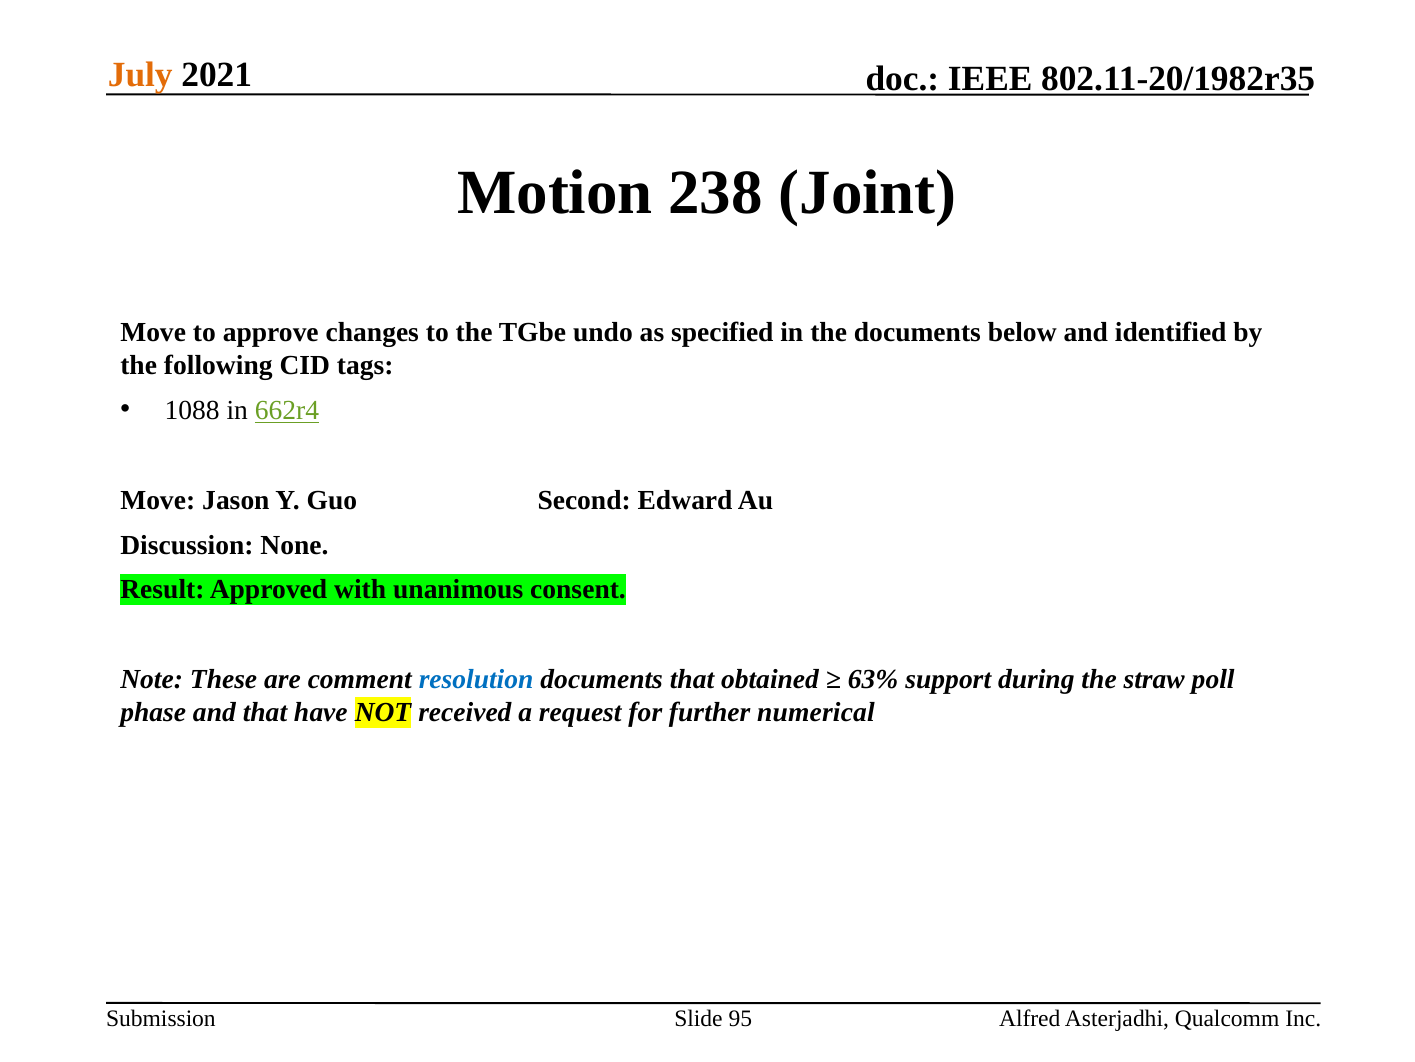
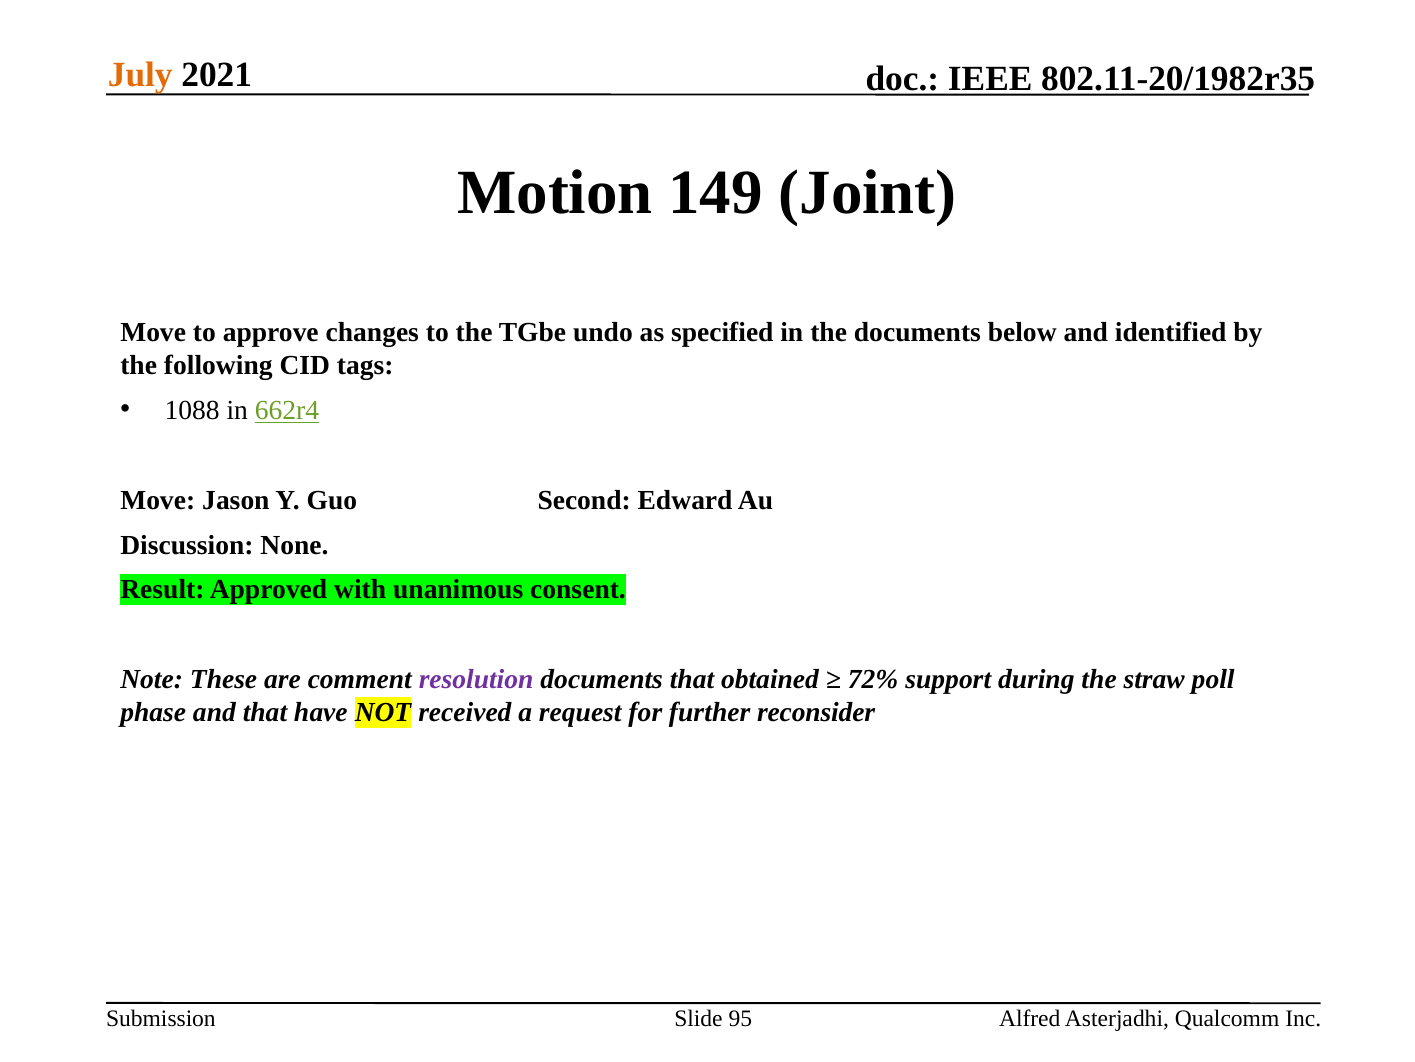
238: 238 -> 149
resolution colour: blue -> purple
63%: 63% -> 72%
numerical: numerical -> reconsider
